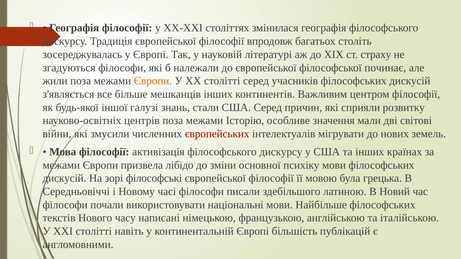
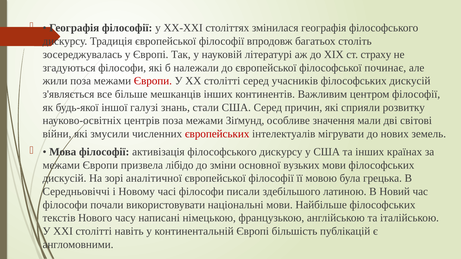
Європи at (153, 81) colour: orange -> red
Історію: Історію -> Зіґмунд
психіку: психіку -> вузьких
філософські: філософські -> аналітичної
